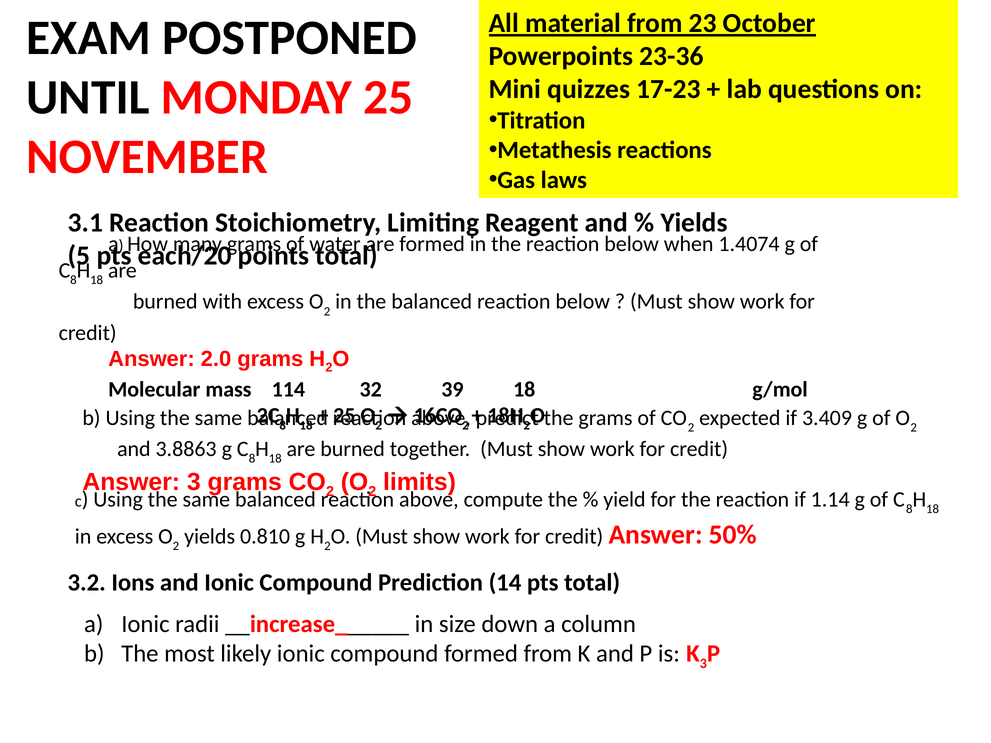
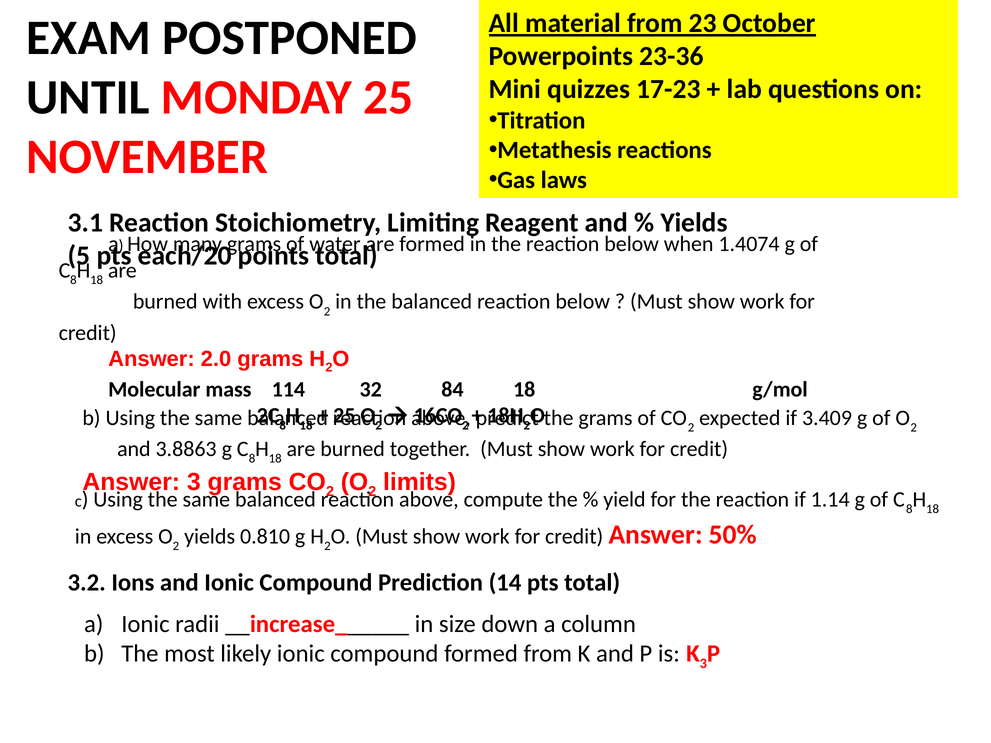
39: 39 -> 84
